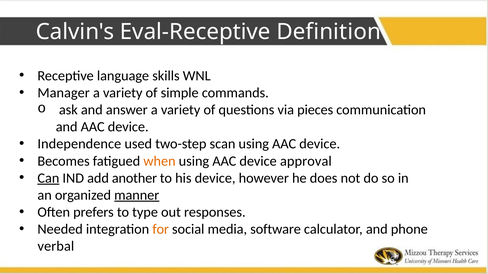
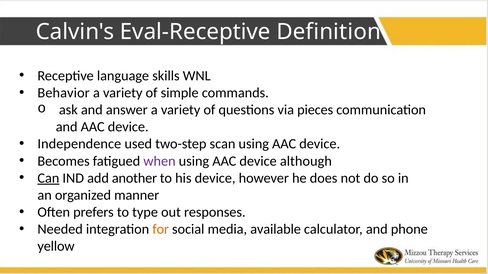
Manager: Manager -> Behavior
when colour: orange -> purple
approval: approval -> although
manner underline: present -> none
software: software -> available
verbal: verbal -> yellow
